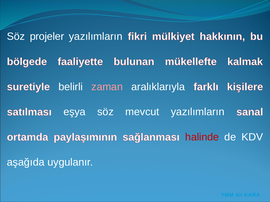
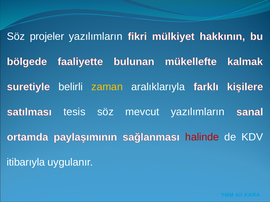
zaman colour: pink -> yellow
eşya: eşya -> tesis
aşağıda: aşağıda -> itibarıyla
